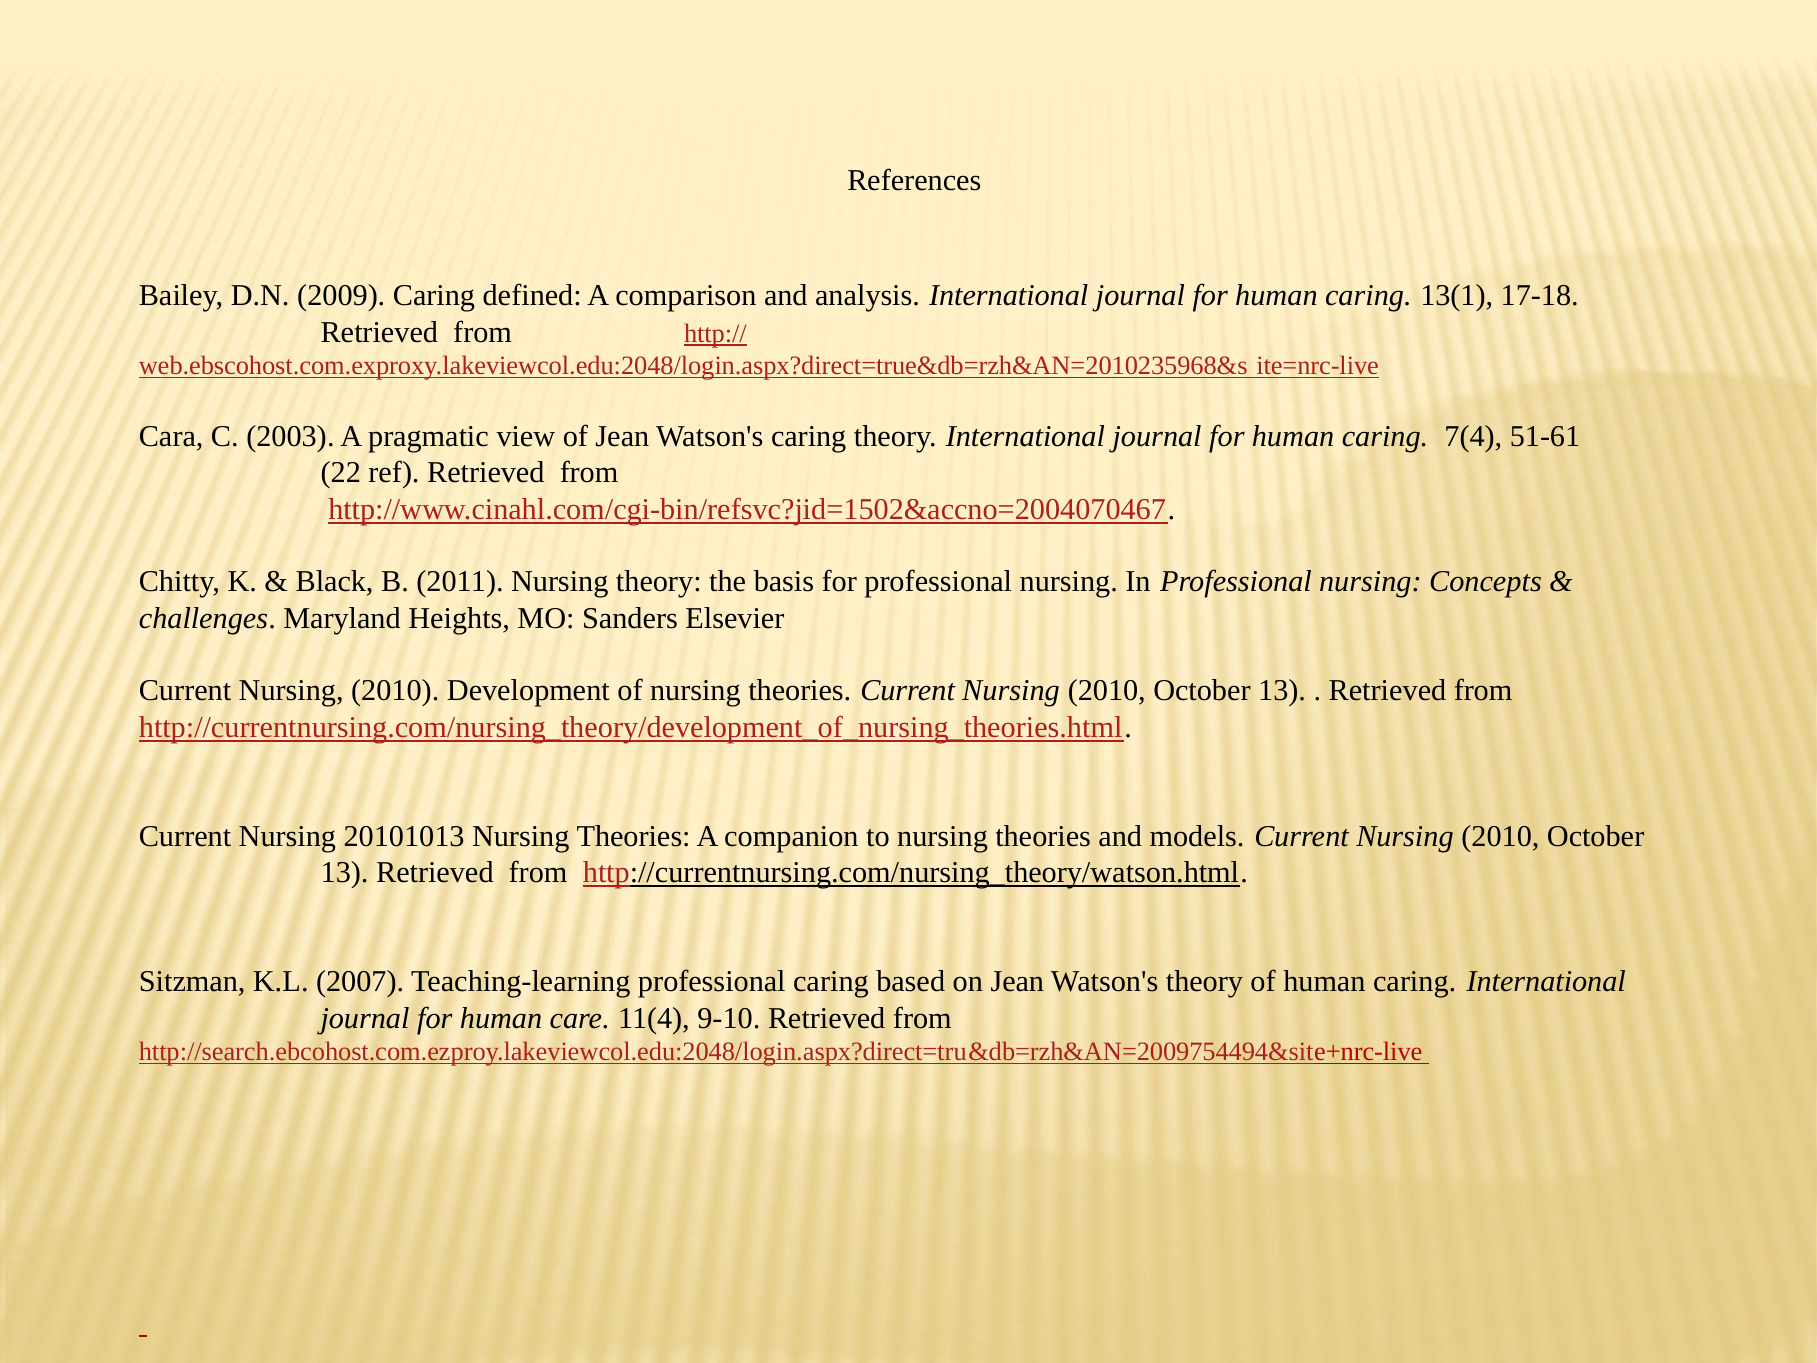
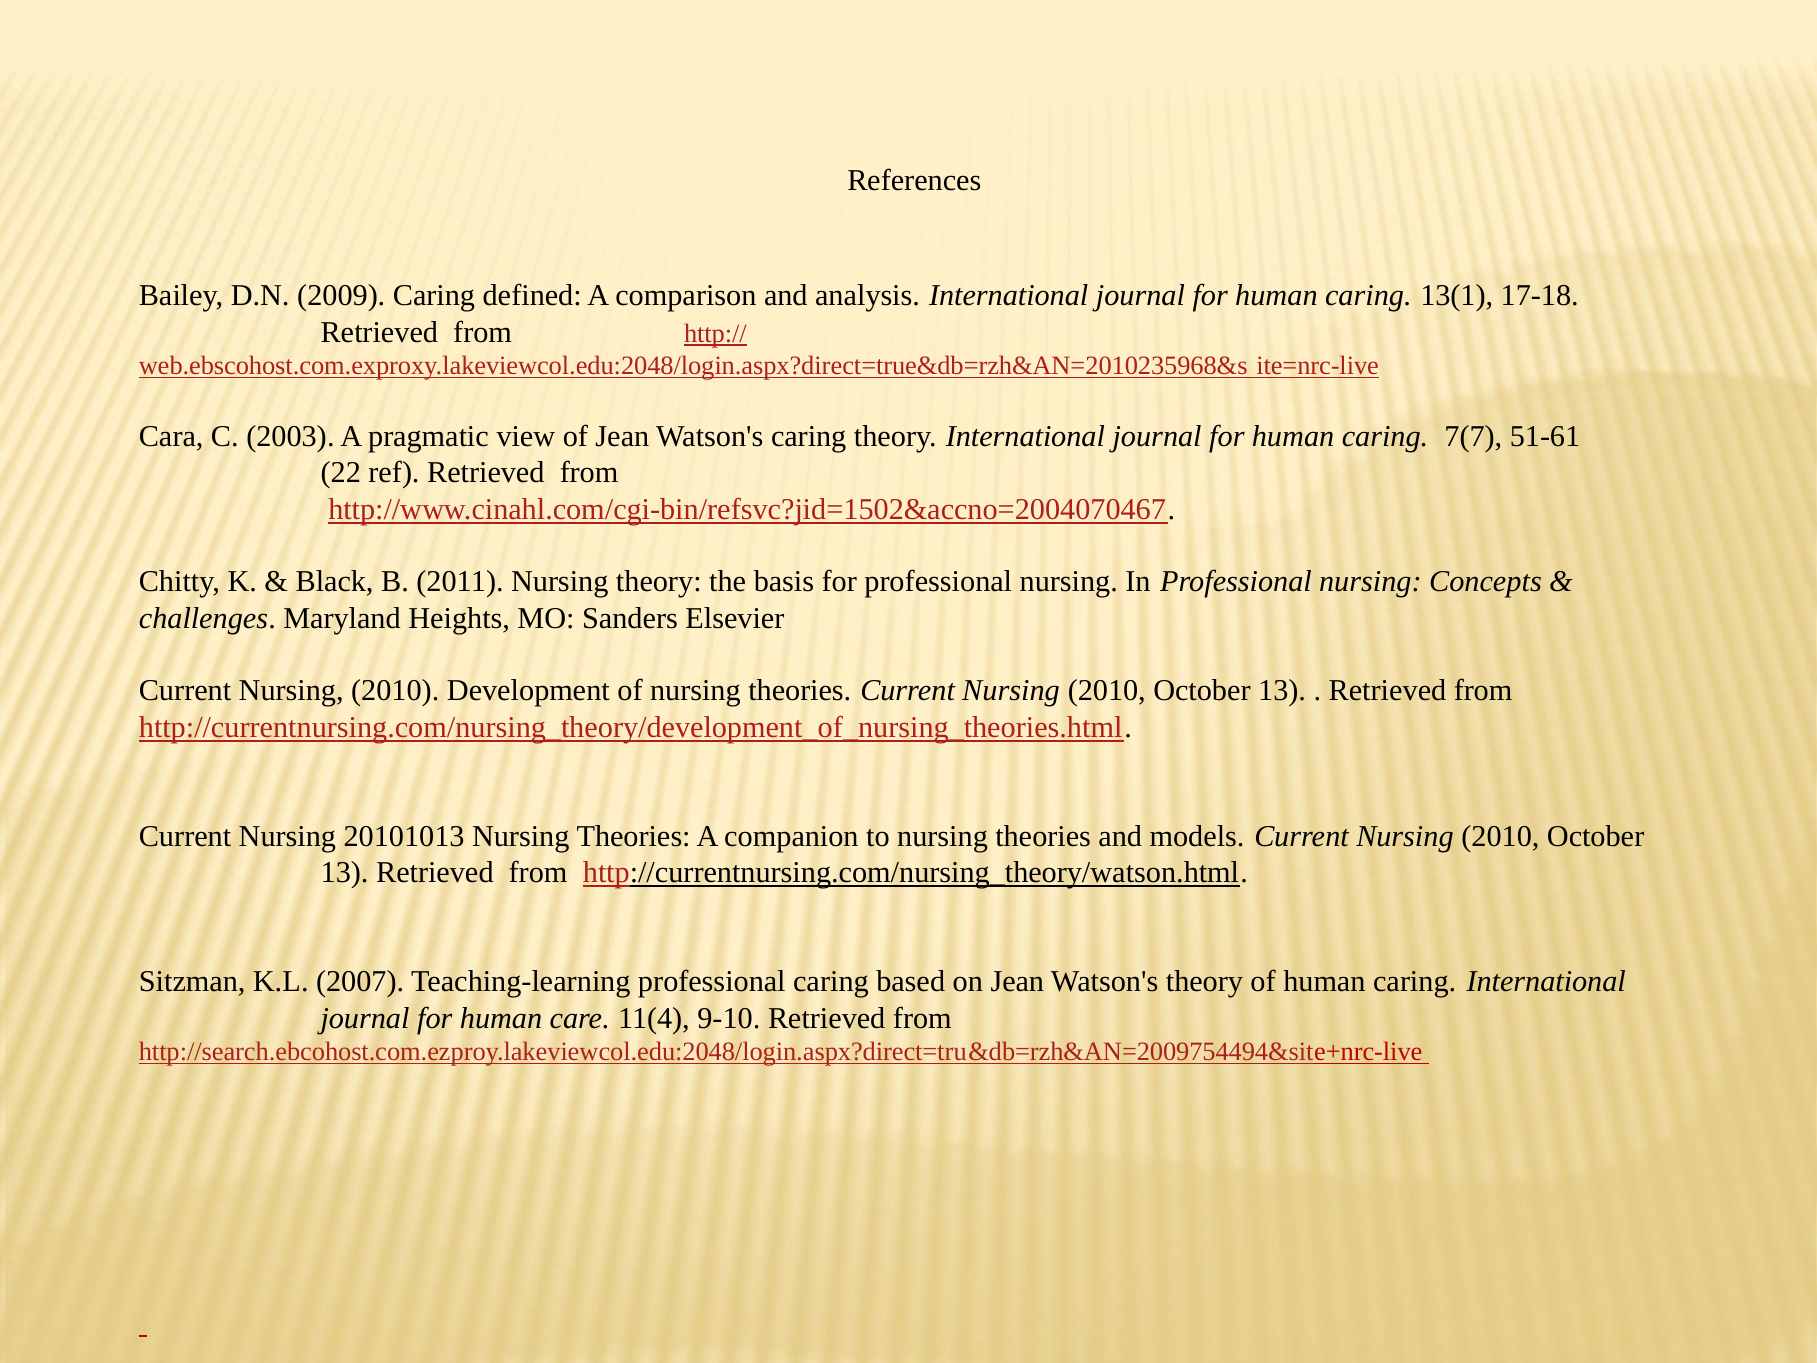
7(4: 7(4 -> 7(7
